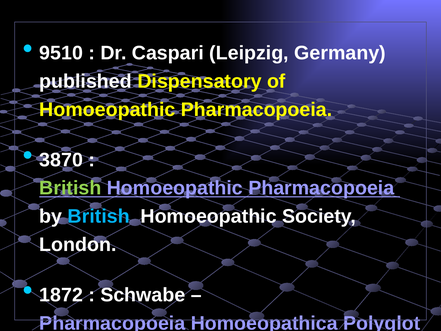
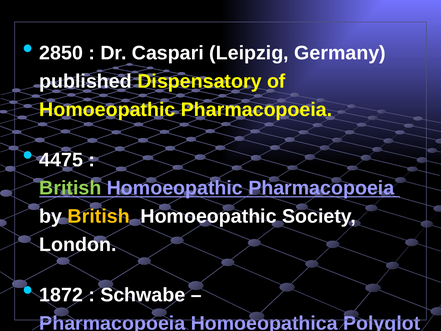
9510: 9510 -> 2850
3870: 3870 -> 4475
British at (99, 216) colour: light blue -> yellow
